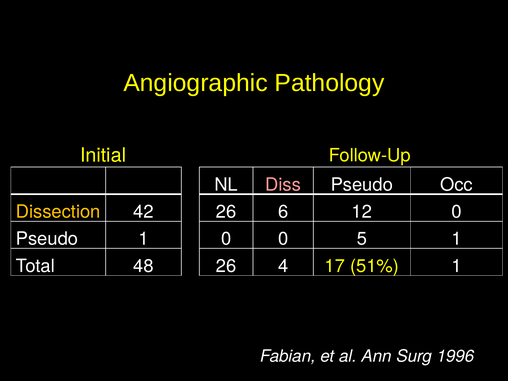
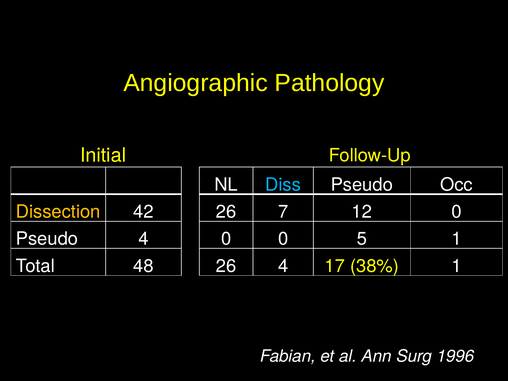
Diss colour: pink -> light blue
6: 6 -> 7
Pseudo 1: 1 -> 4
51%: 51% -> 38%
